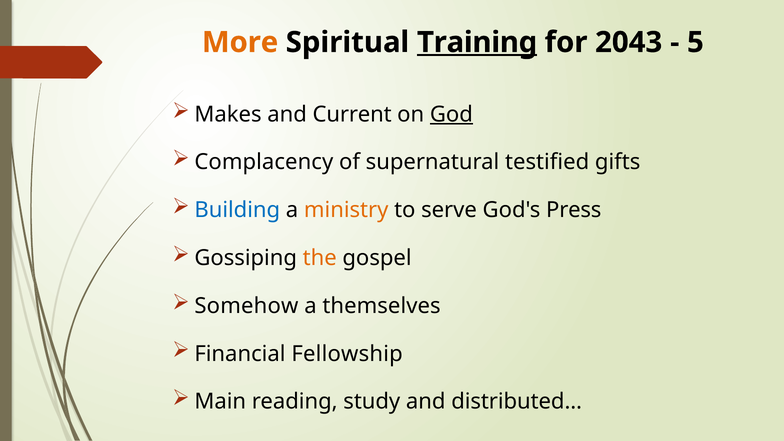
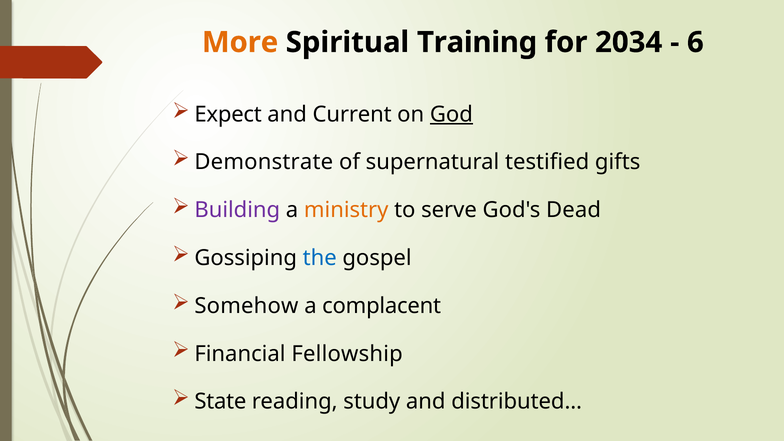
Training underline: present -> none
2043: 2043 -> 2034
5: 5 -> 6
Makes: Makes -> Expect
Complacency: Complacency -> Demonstrate
Building colour: blue -> purple
Press: Press -> Dead
the colour: orange -> blue
themselves: themselves -> complacent
Main: Main -> State
